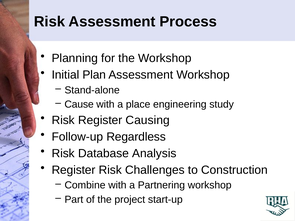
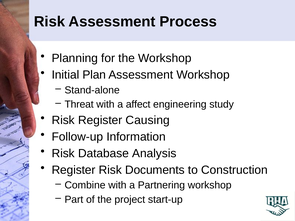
Cause: Cause -> Threat
place: place -> affect
Regardless: Regardless -> Information
Challenges: Challenges -> Documents
